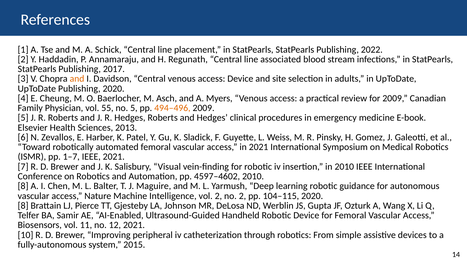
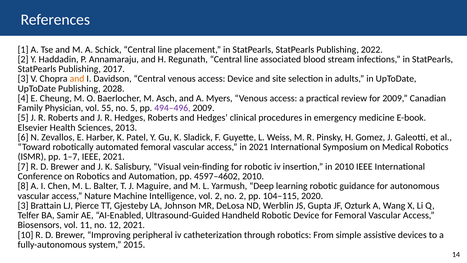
Publishing 2020: 2020 -> 2028
494–496 colour: orange -> purple
8 at (23, 205): 8 -> 3
